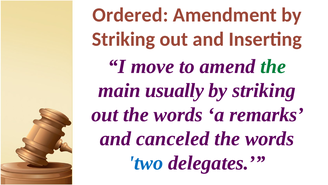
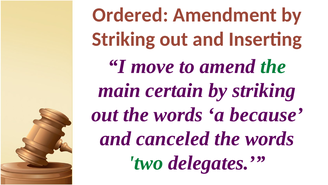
usually: usually -> certain
remarks: remarks -> because
two colour: blue -> green
